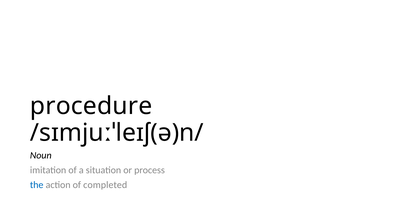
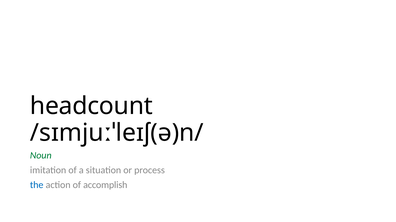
procedure: procedure -> headcount
Noun colour: black -> green
completed: completed -> accomplish
